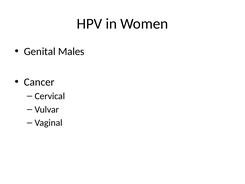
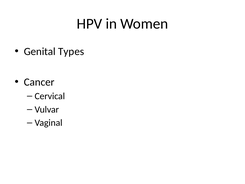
Males: Males -> Types
